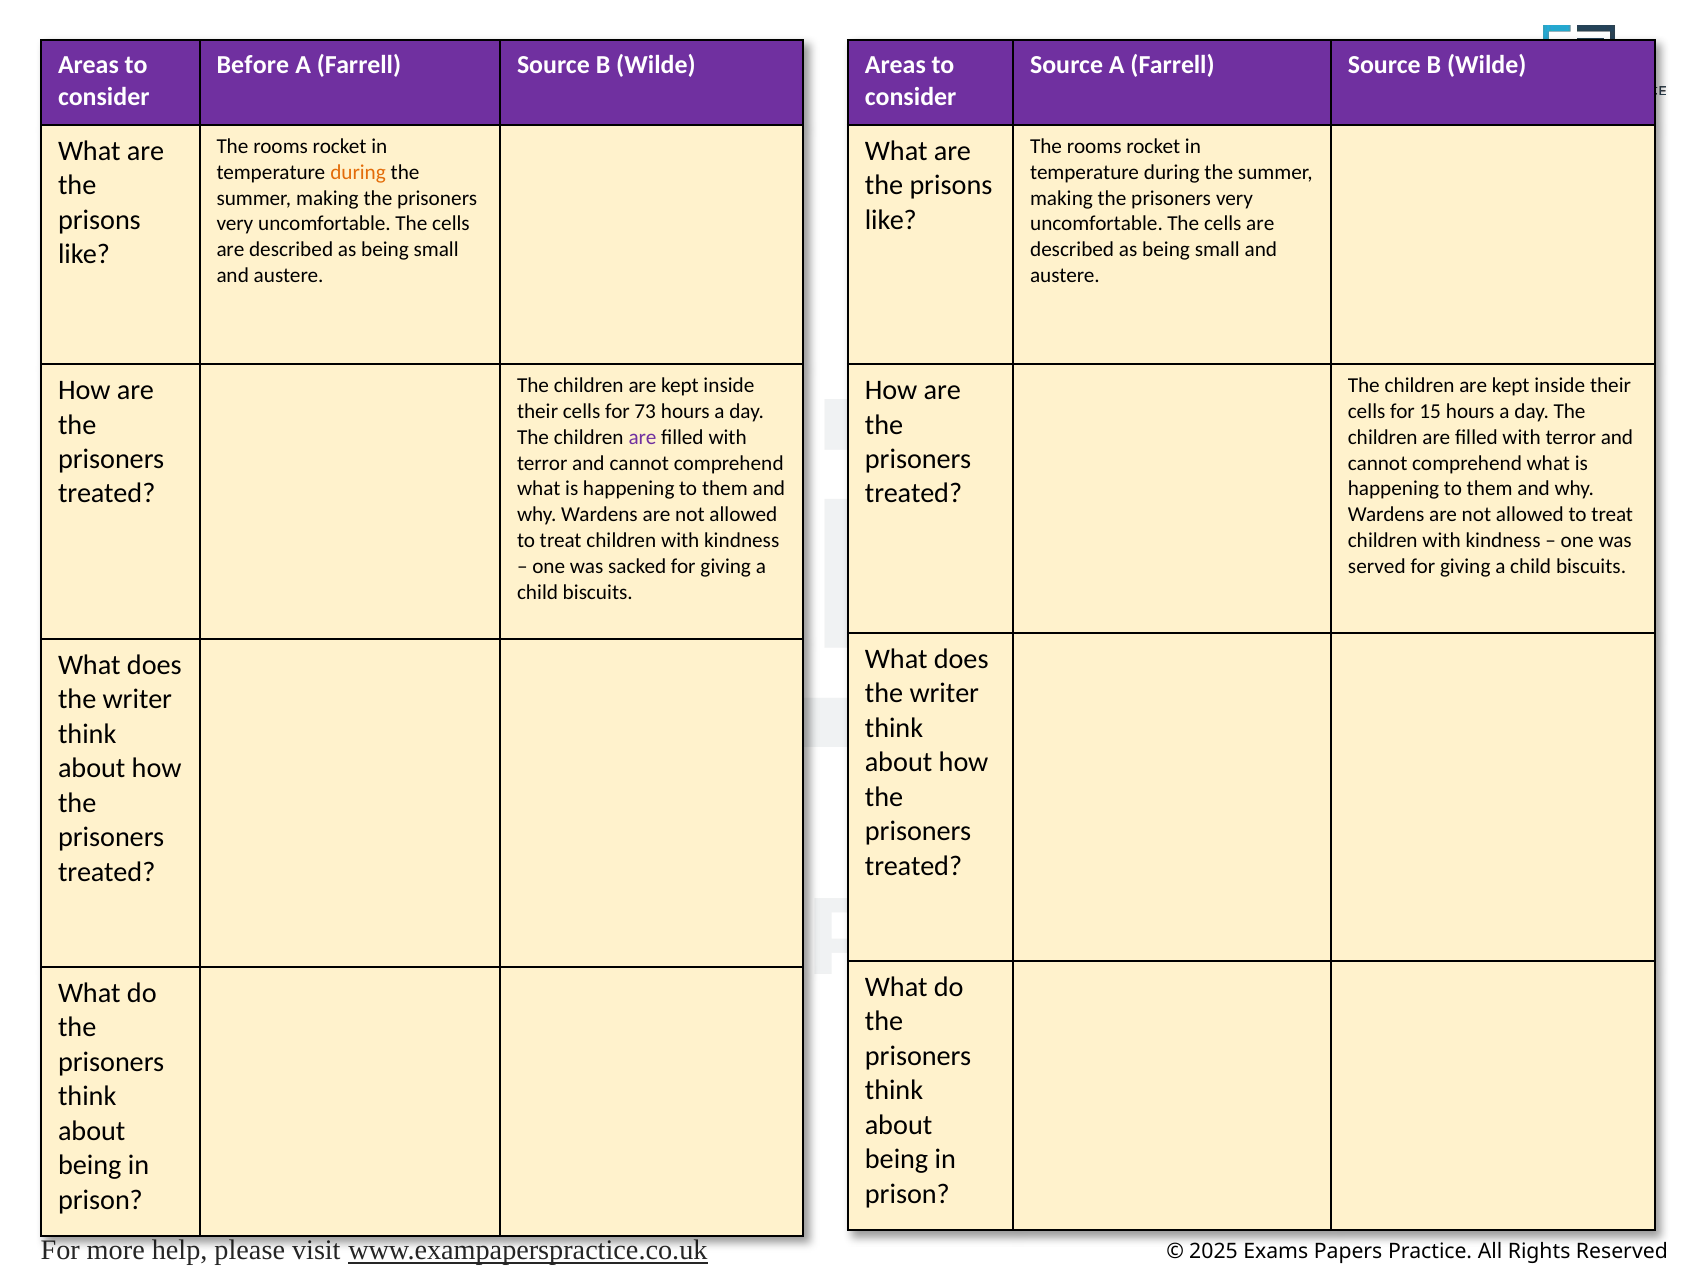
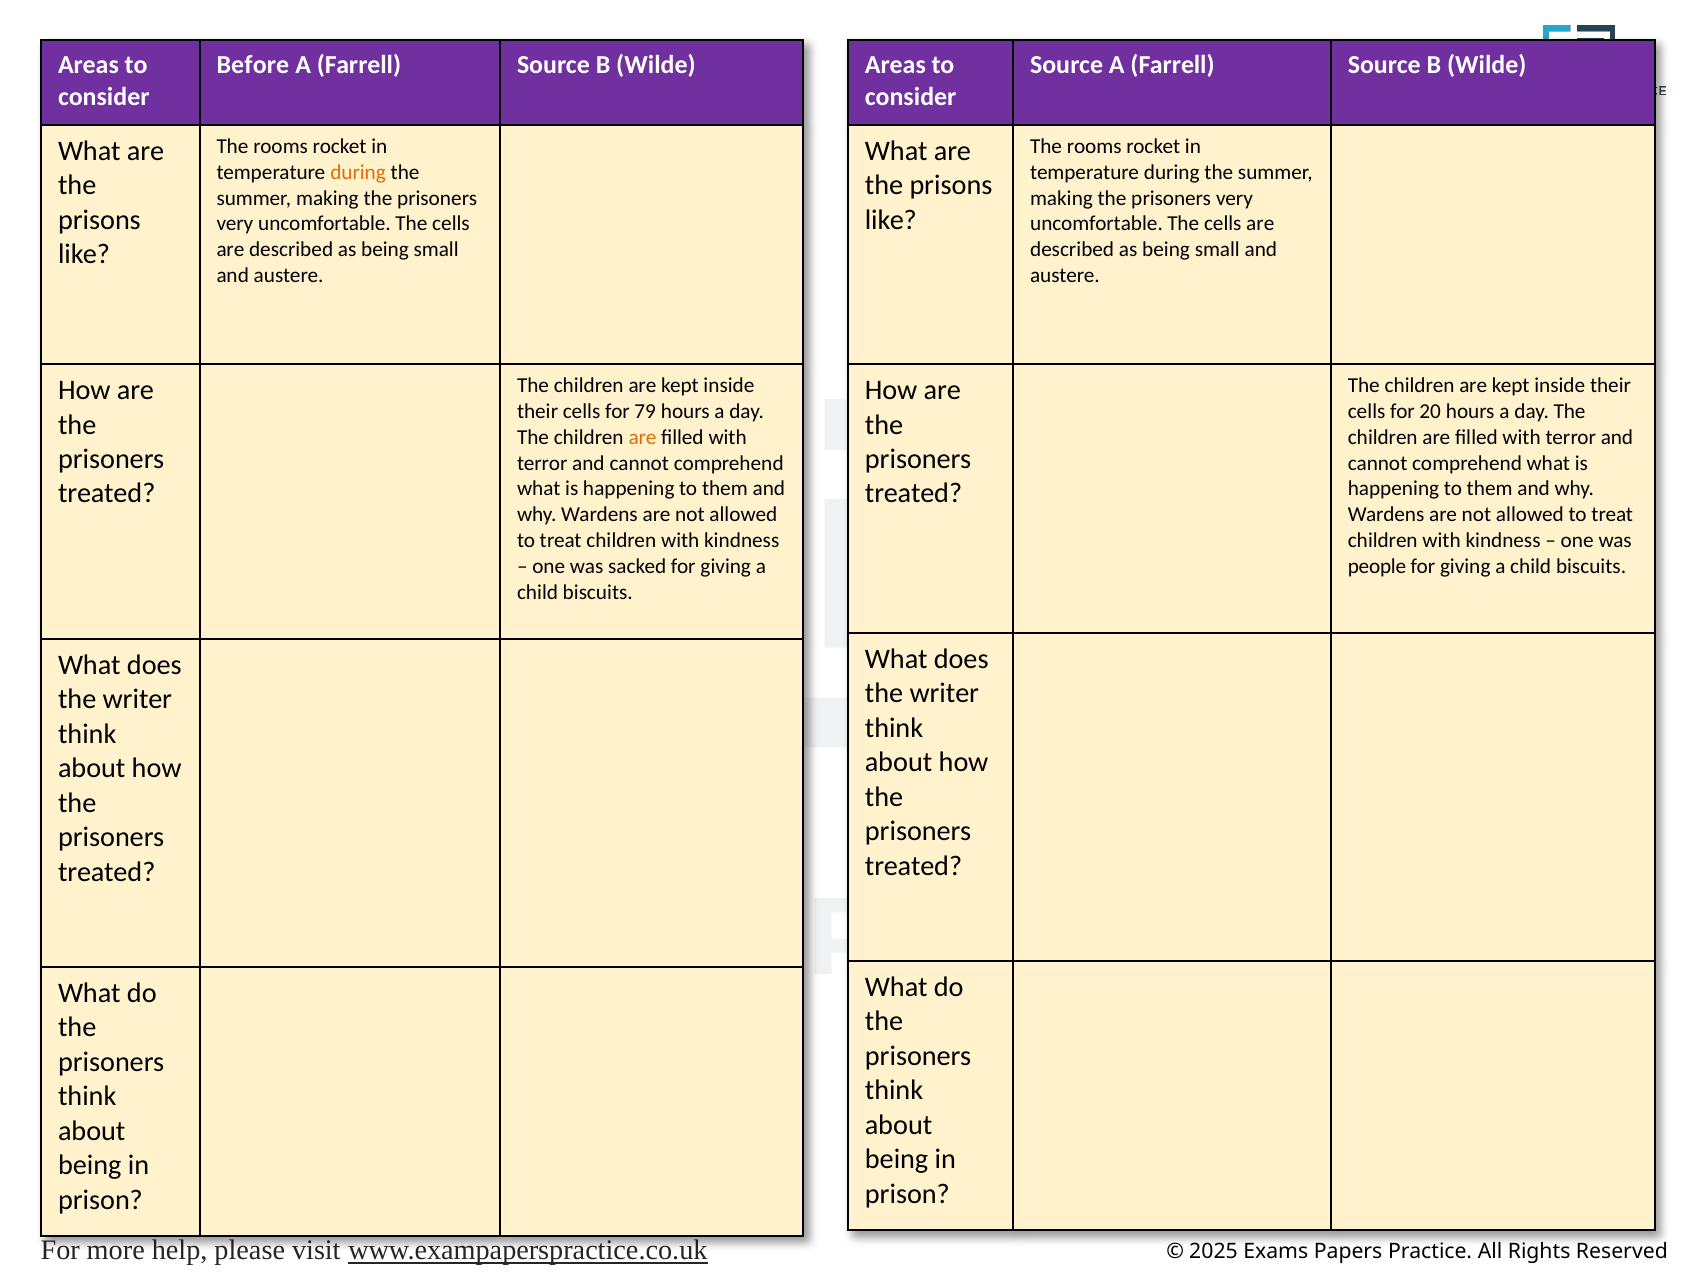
73: 73 -> 79
15: 15 -> 20
are at (642, 437) colour: purple -> orange
served: served -> people
